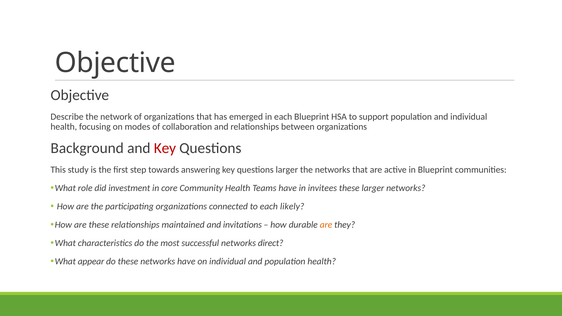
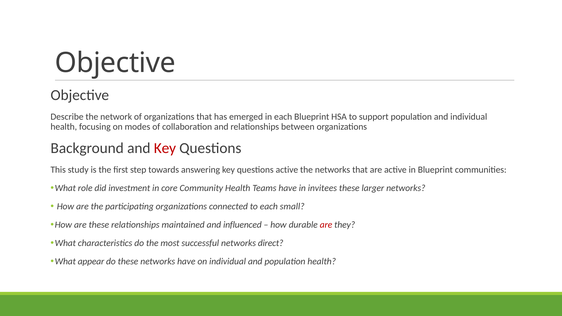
questions larger: larger -> active
likely: likely -> small
invitations: invitations -> influenced
are at (326, 225) colour: orange -> red
